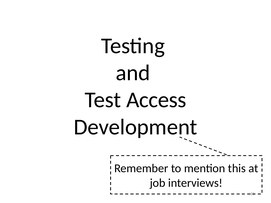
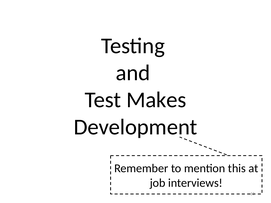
Access: Access -> Makes
